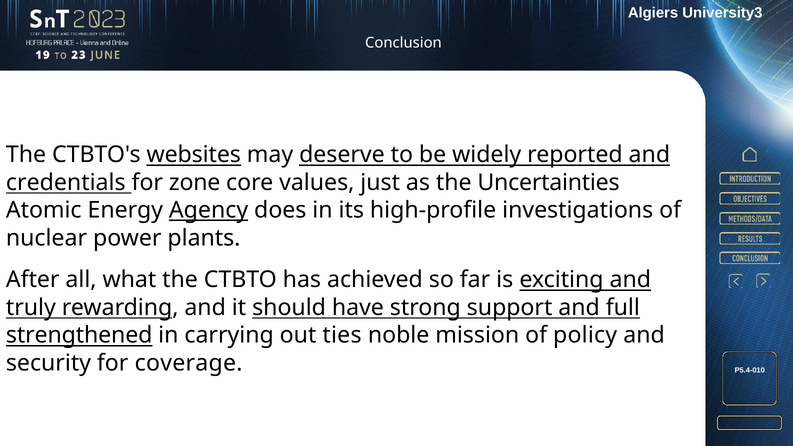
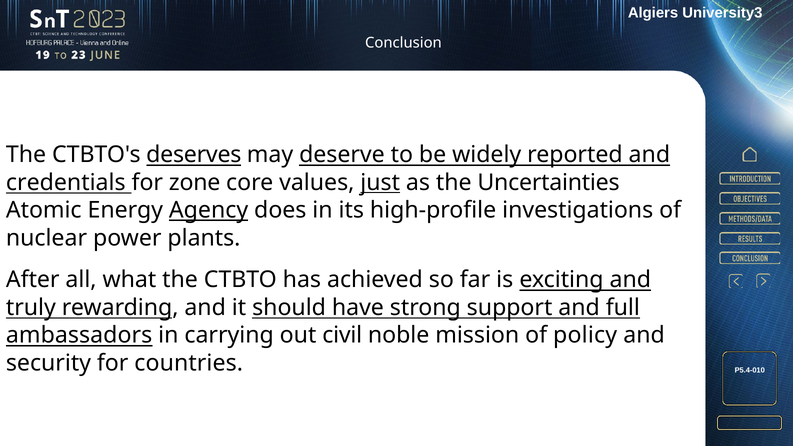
websites: websites -> deserves
just underline: none -> present
strengthened: strengthened -> ambassadors
ties: ties -> civil
coverage: coverage -> countries
